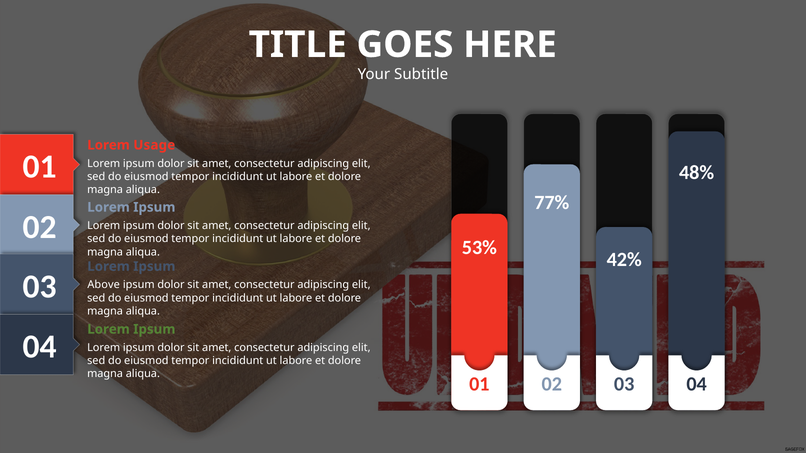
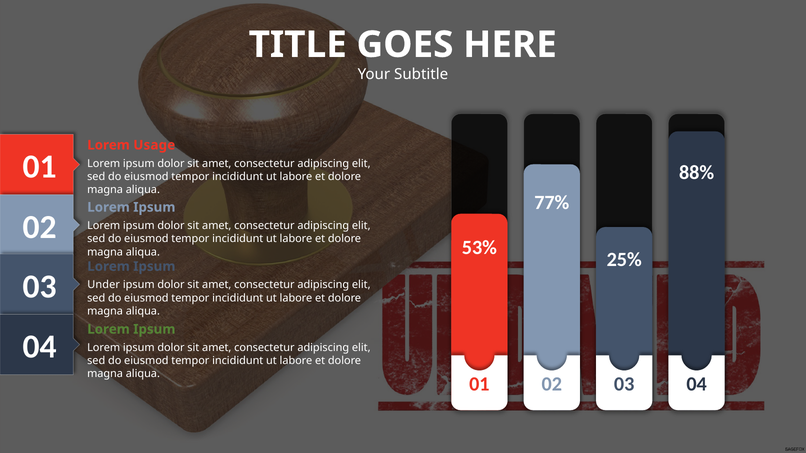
48%: 48% -> 88%
42%: 42% -> 25%
Above: Above -> Under
